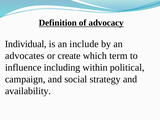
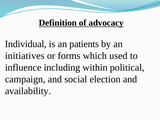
include: include -> patients
advocates: advocates -> initiatives
create: create -> forms
term: term -> used
strategy: strategy -> election
